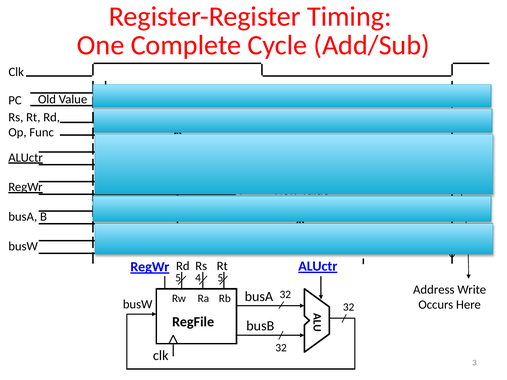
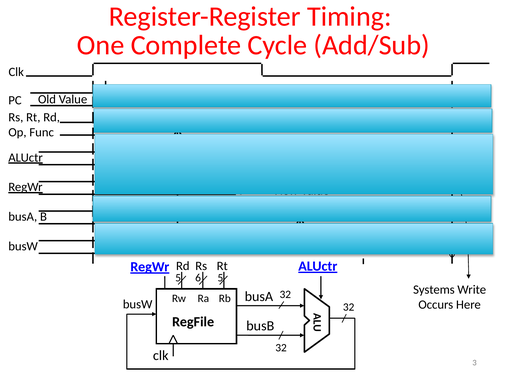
4: 4 -> 6
Address: Address -> Systems
